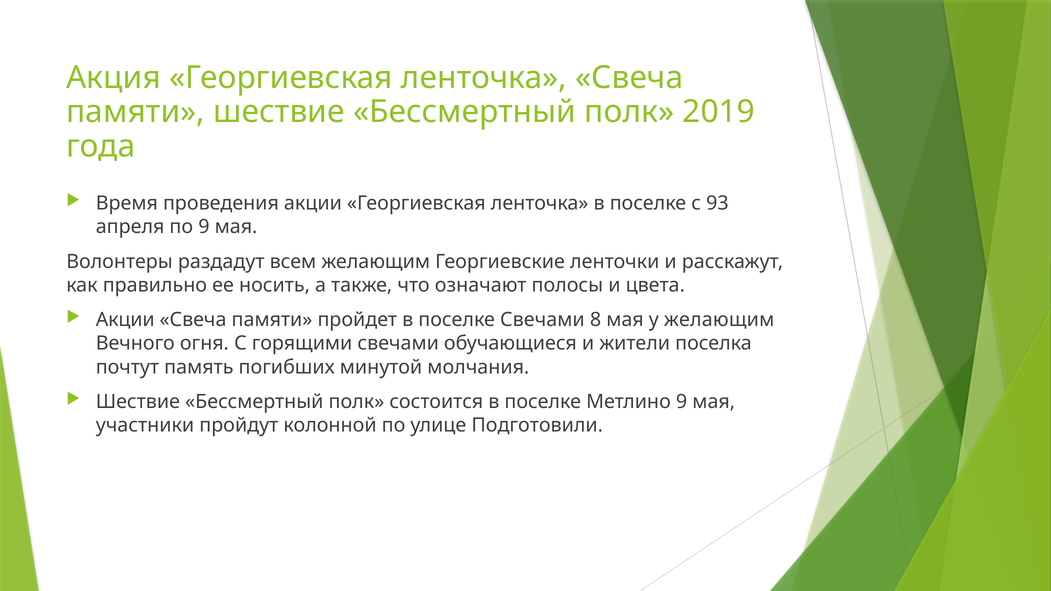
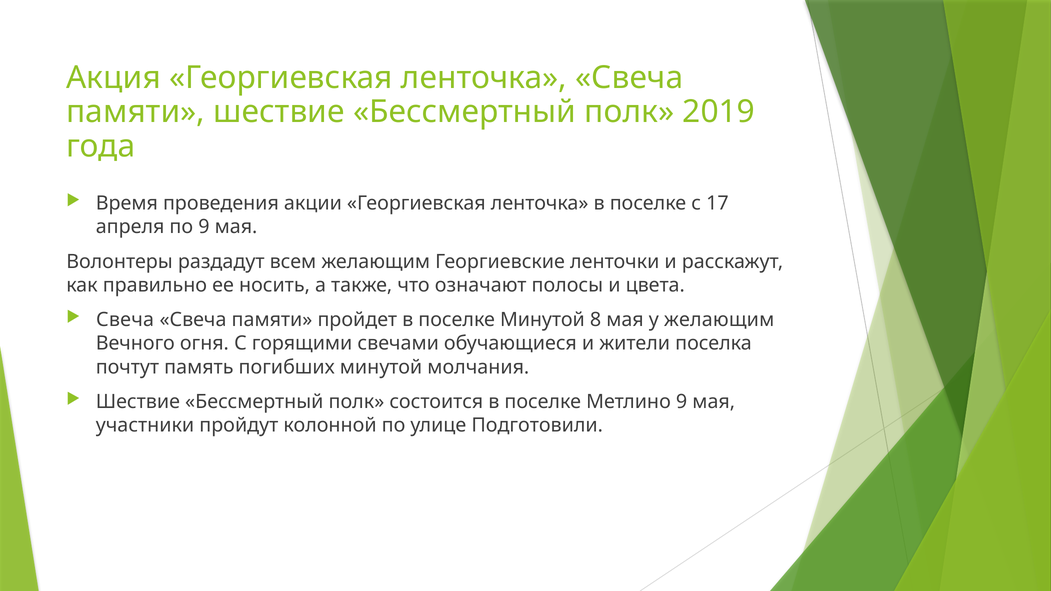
93: 93 -> 17
Акции at (125, 320): Акции -> Свеча
поселке Свечами: Свечами -> Минутой
